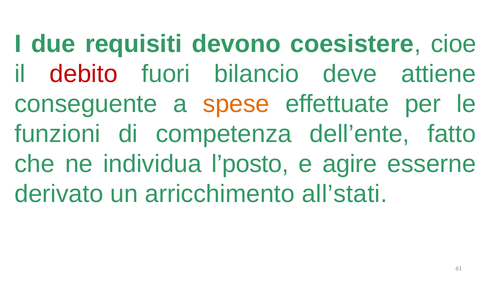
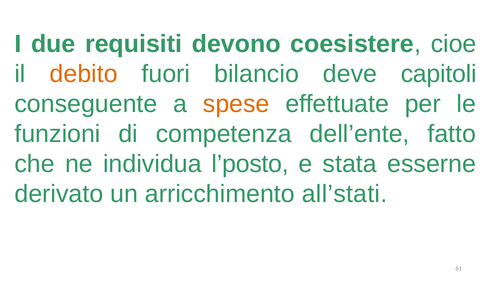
debito colour: red -> orange
attiene: attiene -> capitoli
agire: agire -> stata
